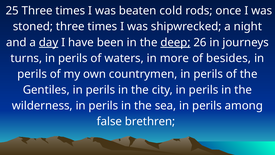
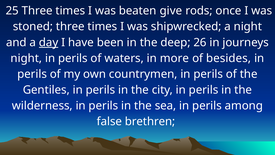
cold: cold -> give
deep underline: present -> none
turns at (26, 58): turns -> night
